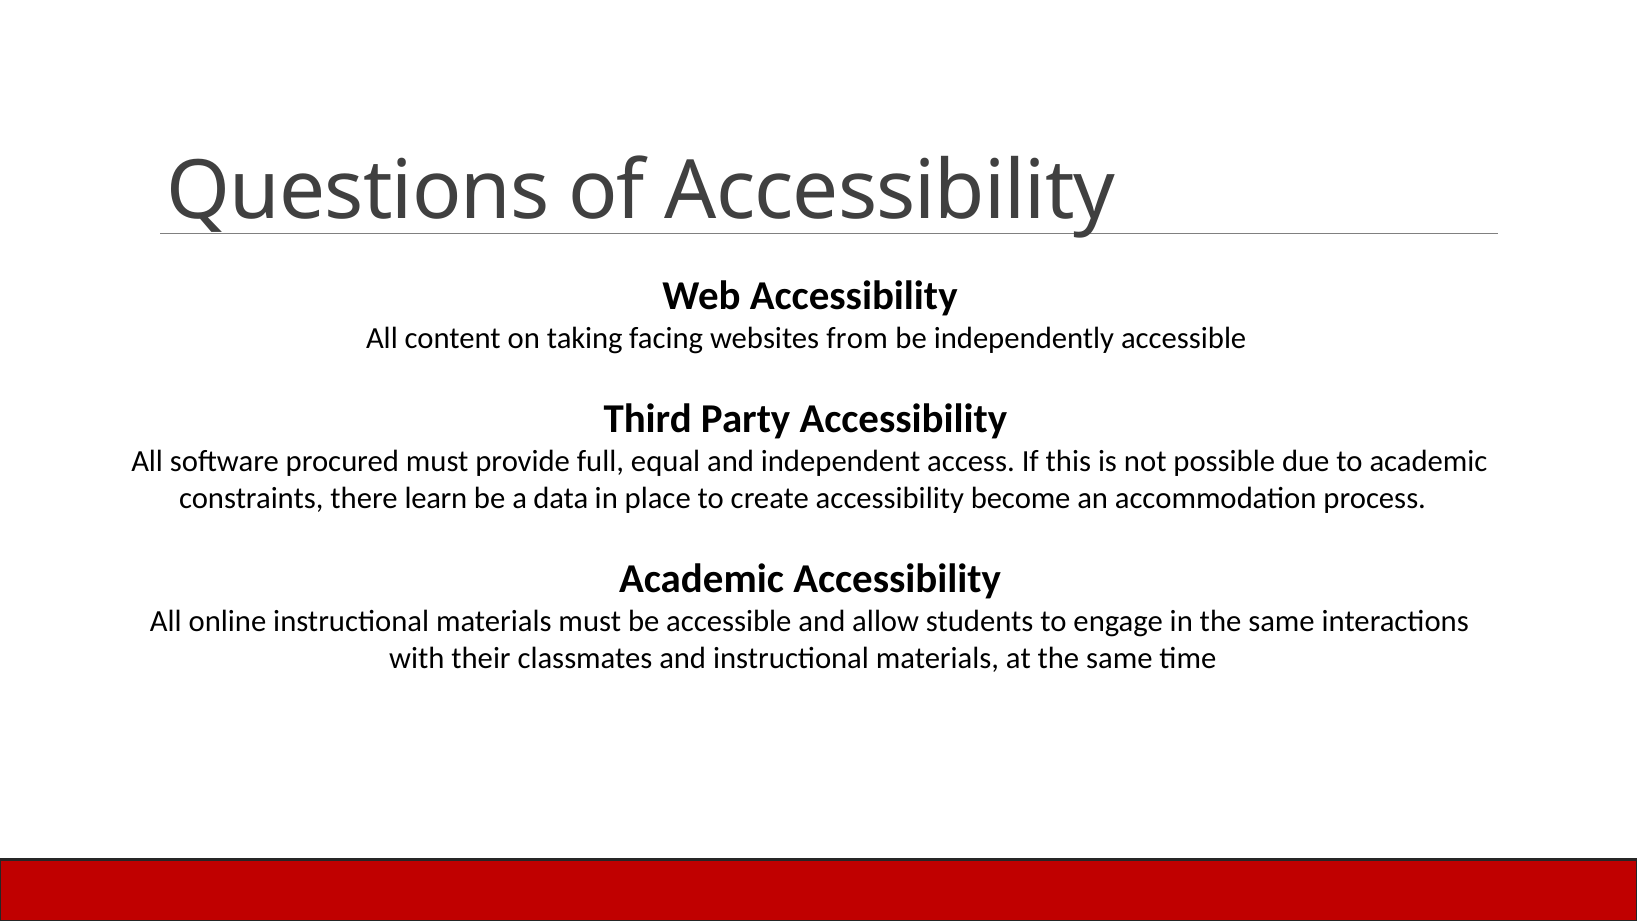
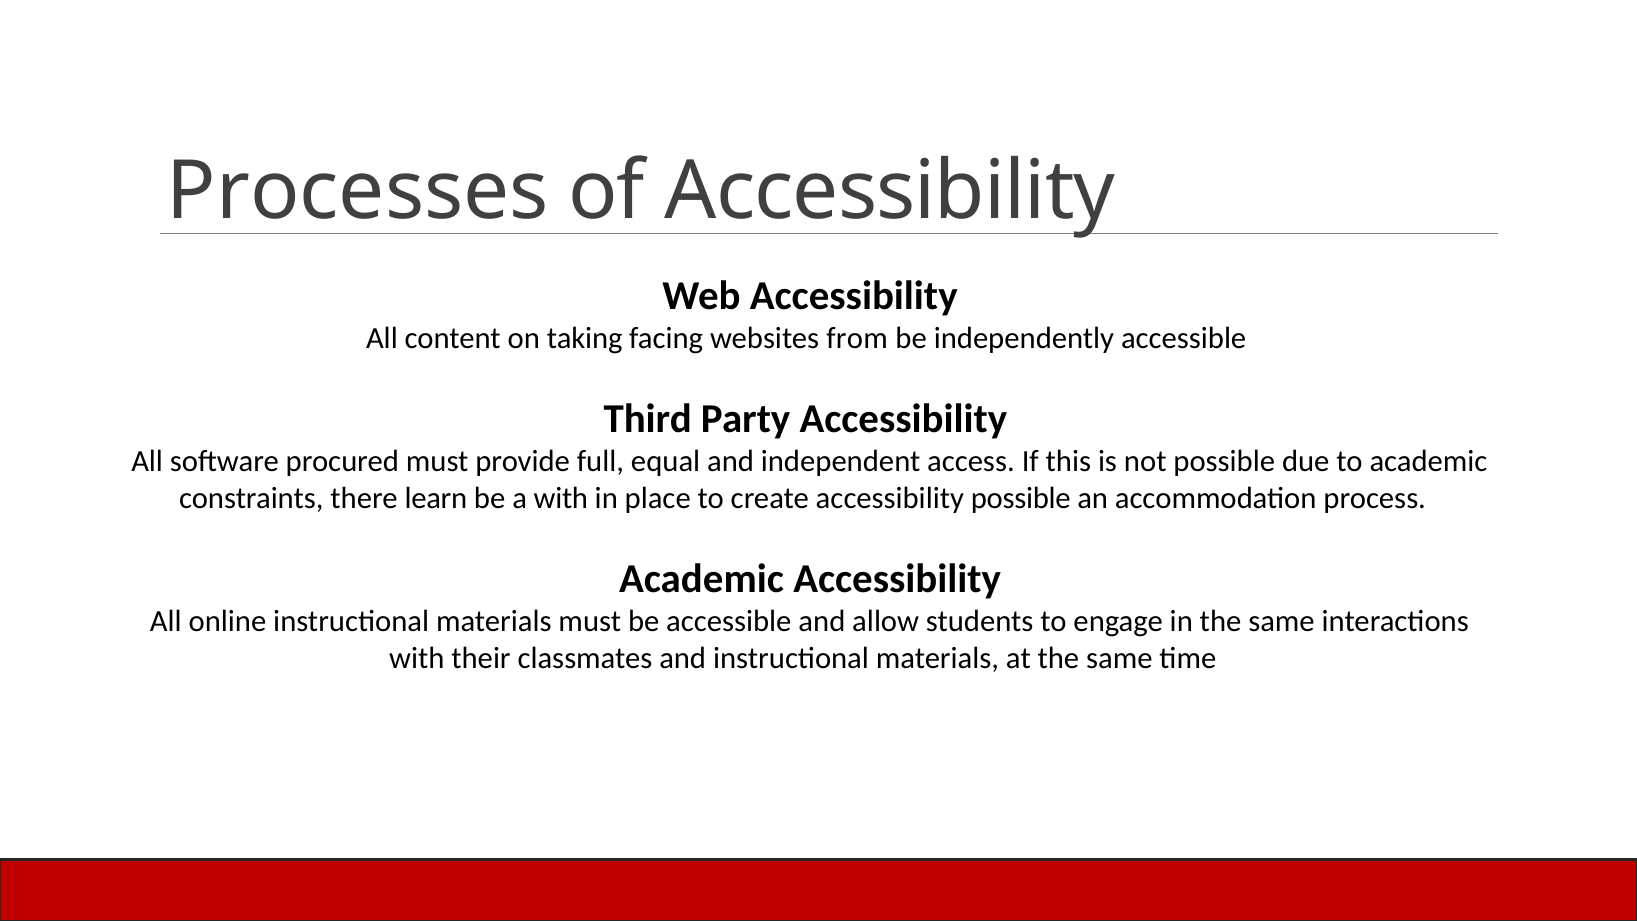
Questions: Questions -> Processes
a data: data -> with
accessibility become: become -> possible
